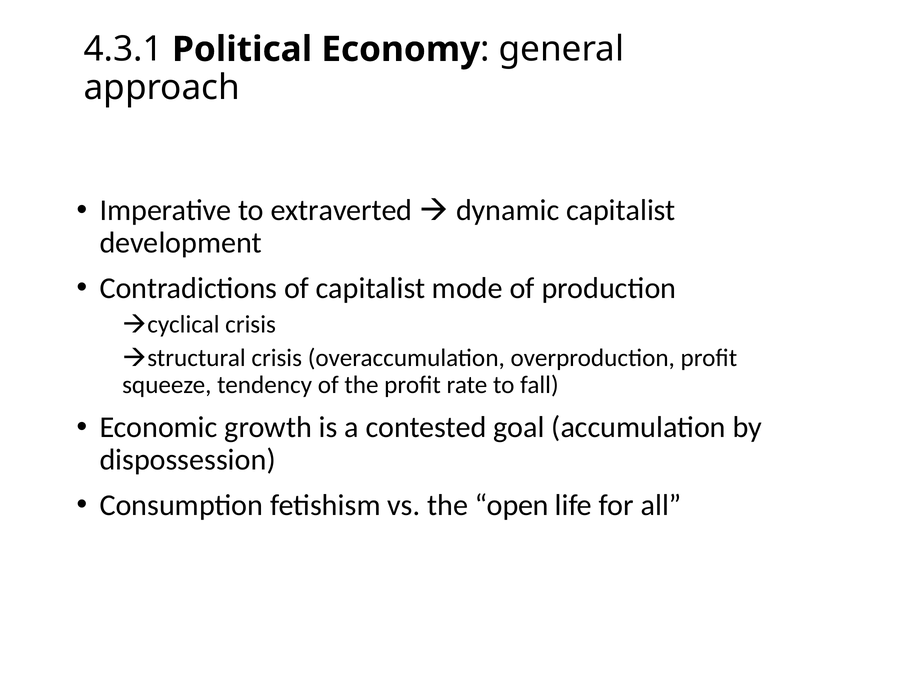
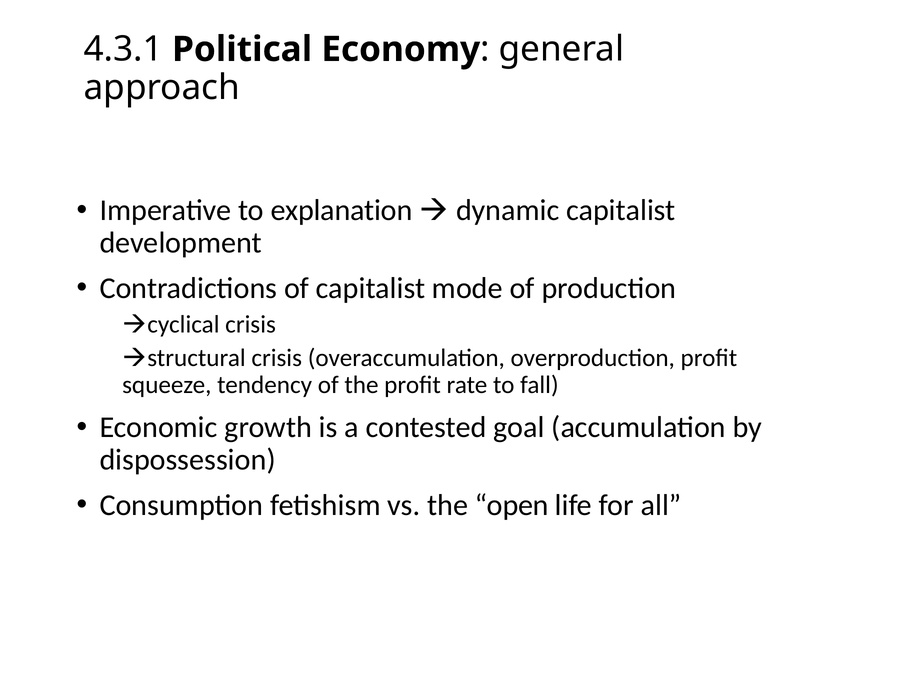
extraverted: extraverted -> explanation
